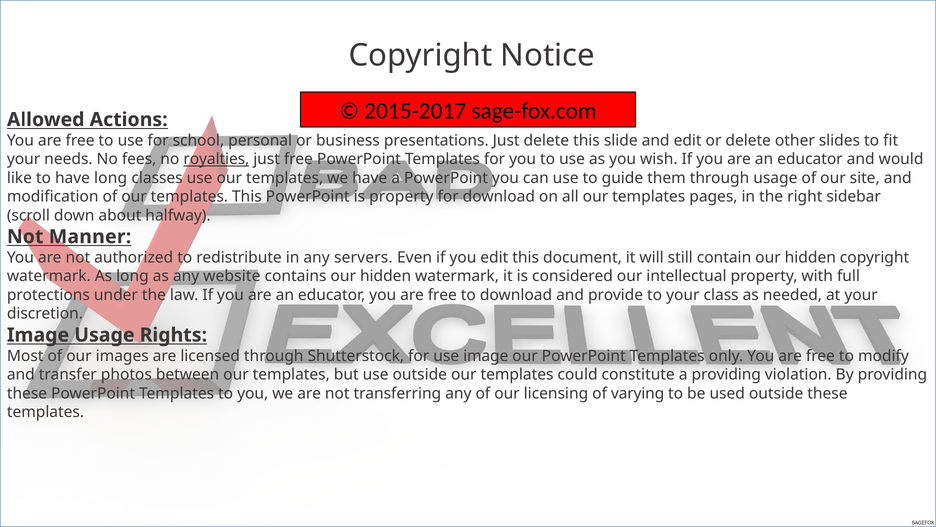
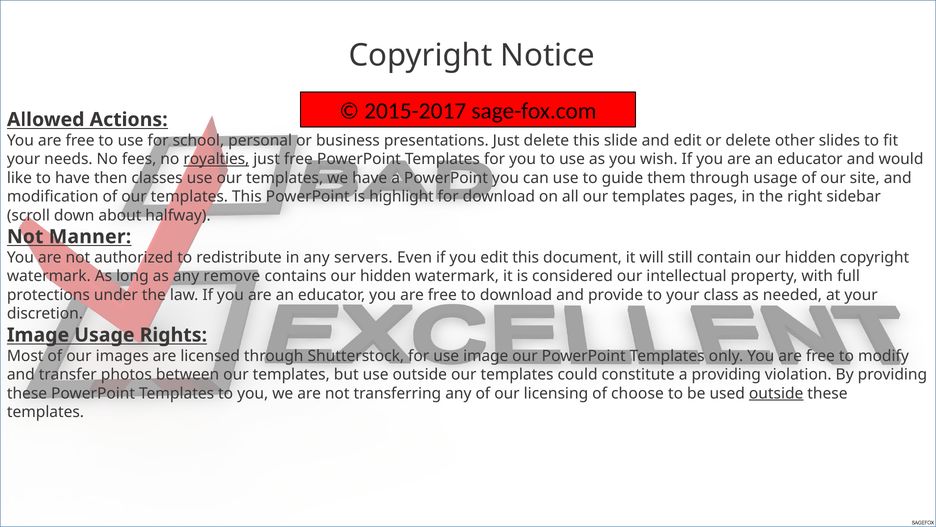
have long: long -> then
is property: property -> highlight
website: website -> remove
varying: varying -> choose
outside at (776, 393) underline: none -> present
